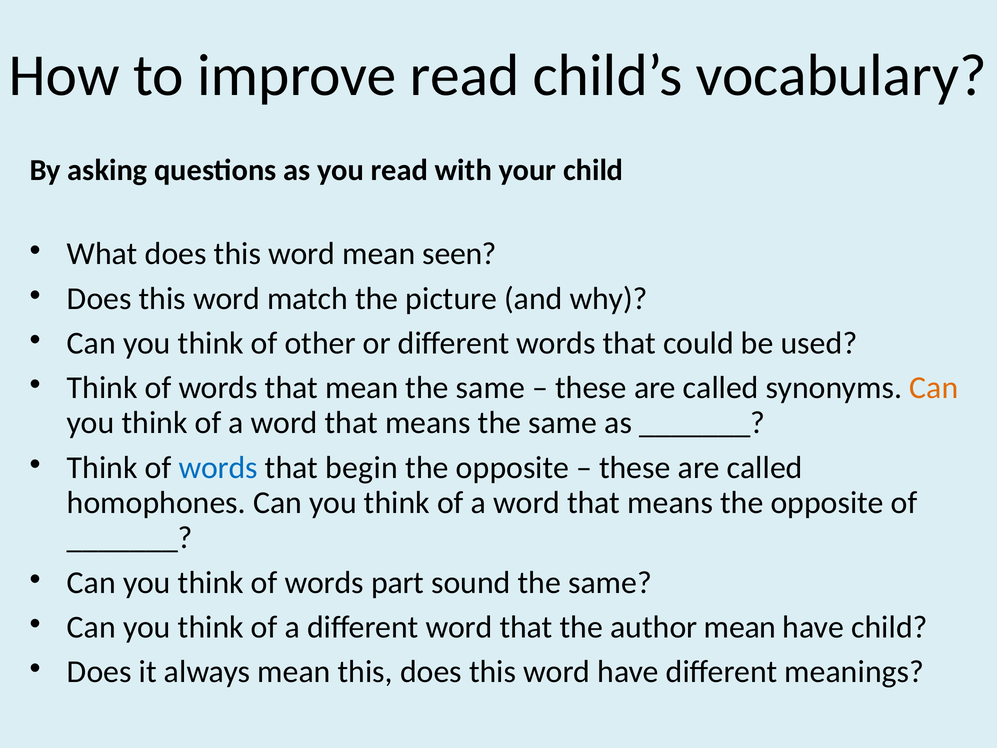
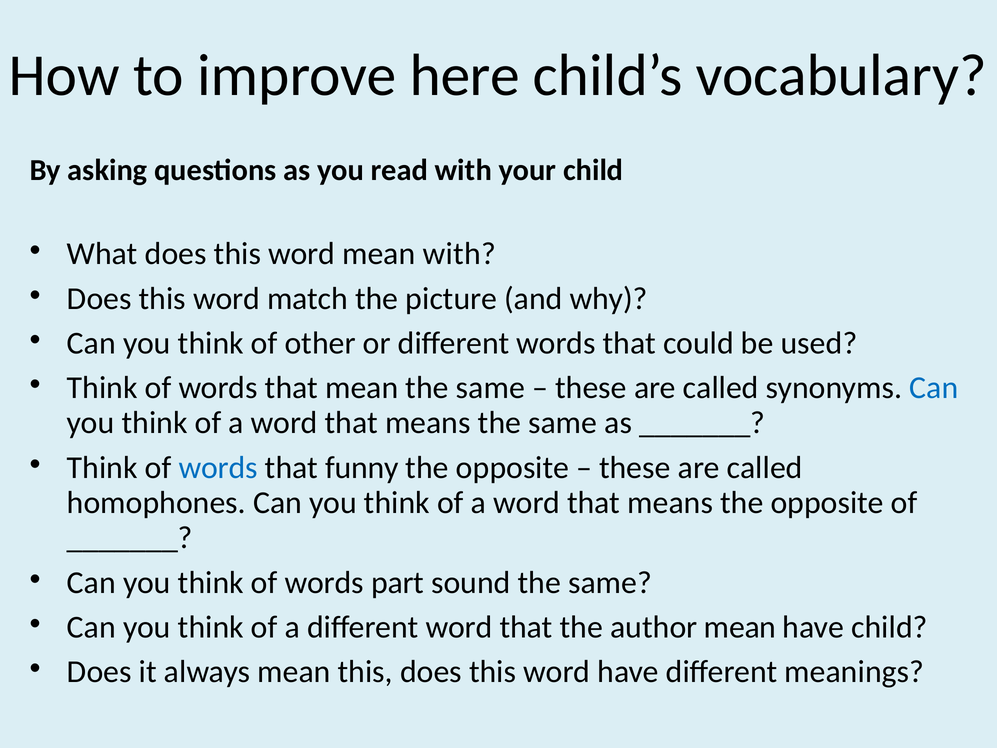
improve read: read -> here
mean seen: seen -> with
Can at (934, 388) colour: orange -> blue
begin: begin -> funny
